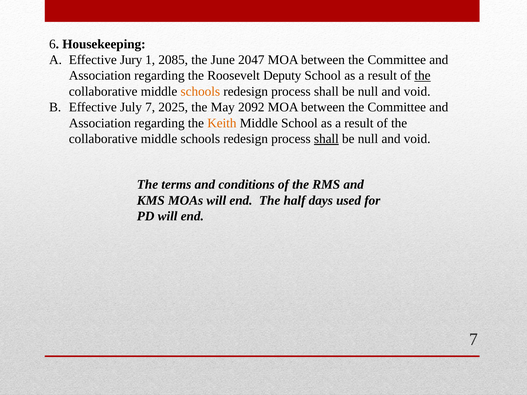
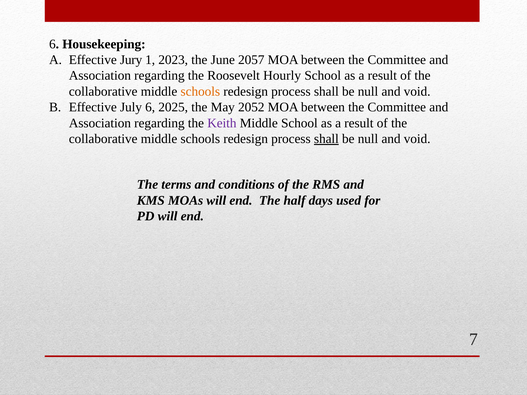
2085: 2085 -> 2023
2047: 2047 -> 2057
Deputy: Deputy -> Hourly
the at (422, 76) underline: present -> none
July 7: 7 -> 6
2092: 2092 -> 2052
Keith colour: orange -> purple
